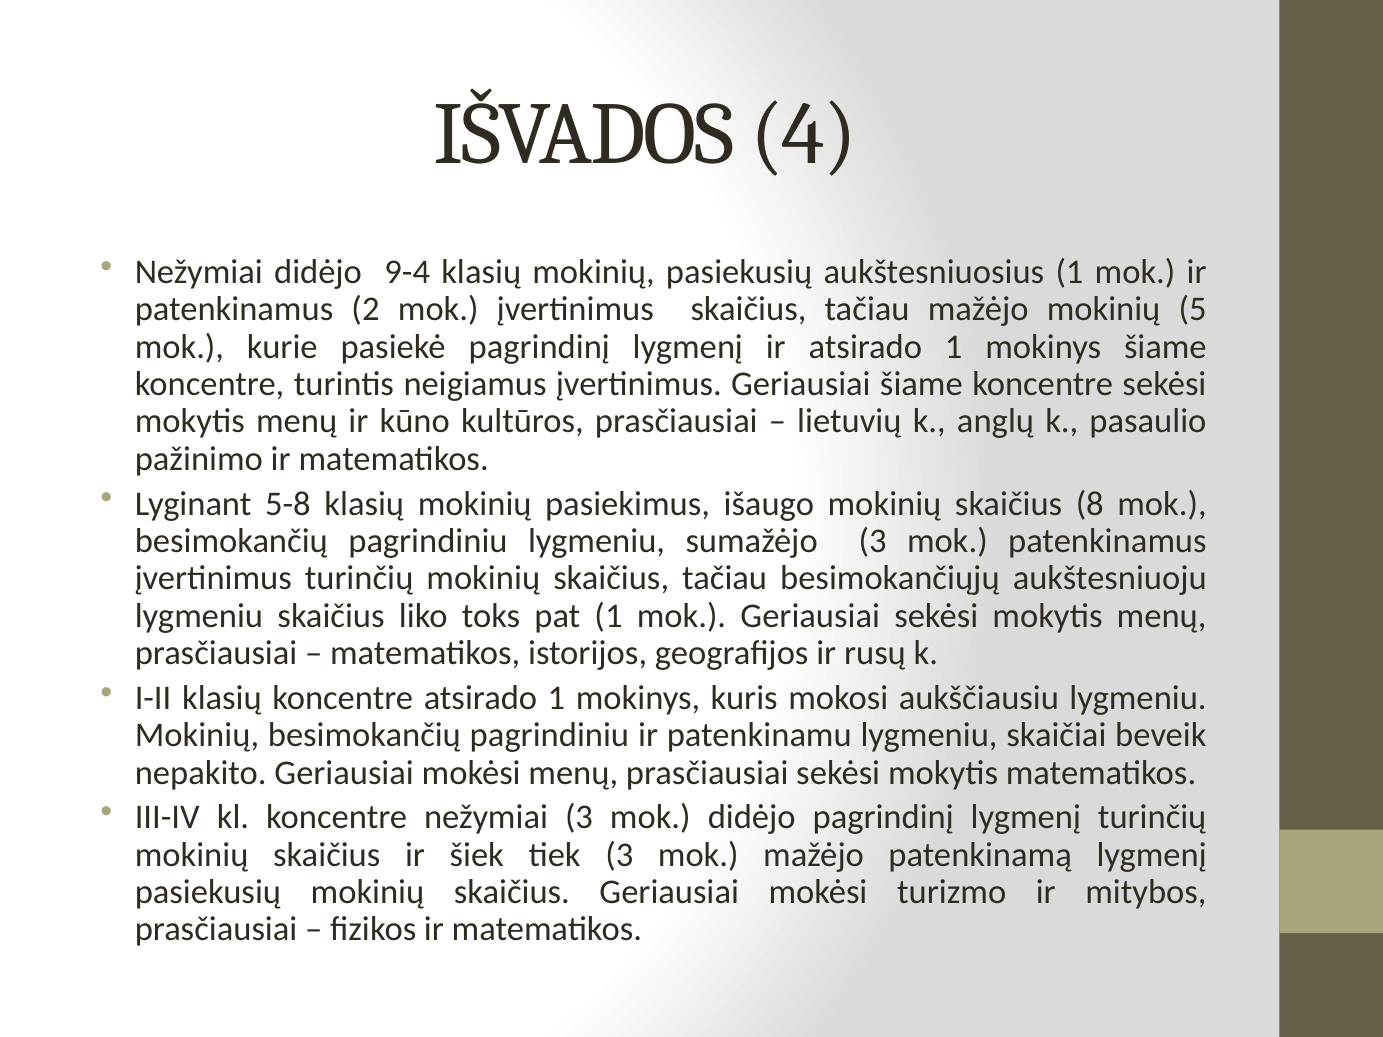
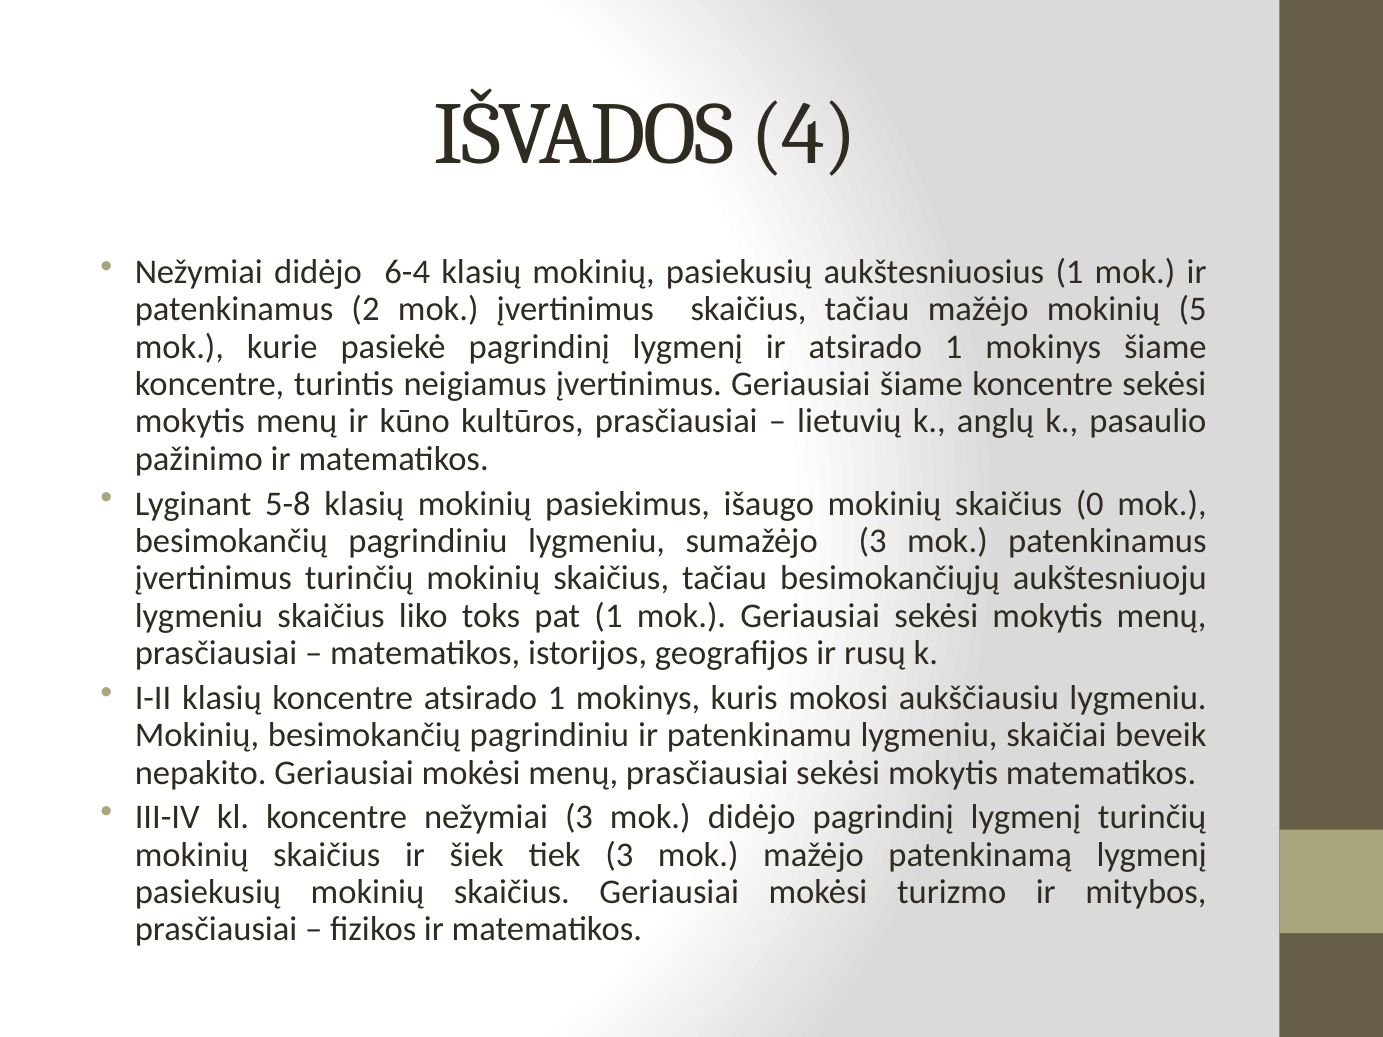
9-4: 9-4 -> 6-4
8: 8 -> 0
